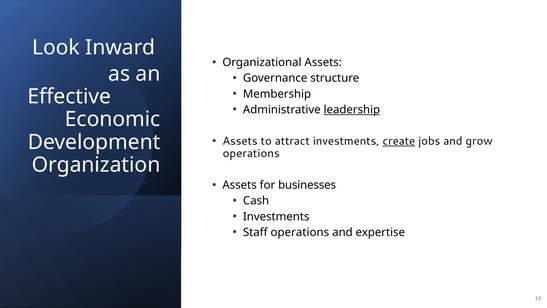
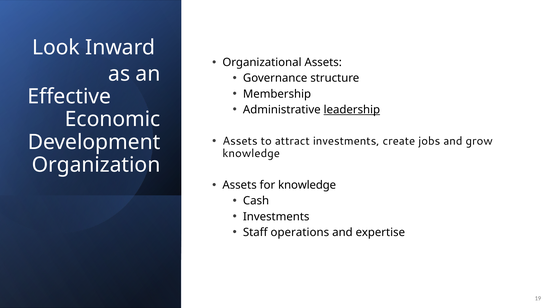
create underline: present -> none
operations at (251, 153): operations -> knowledge
for businesses: businesses -> knowledge
